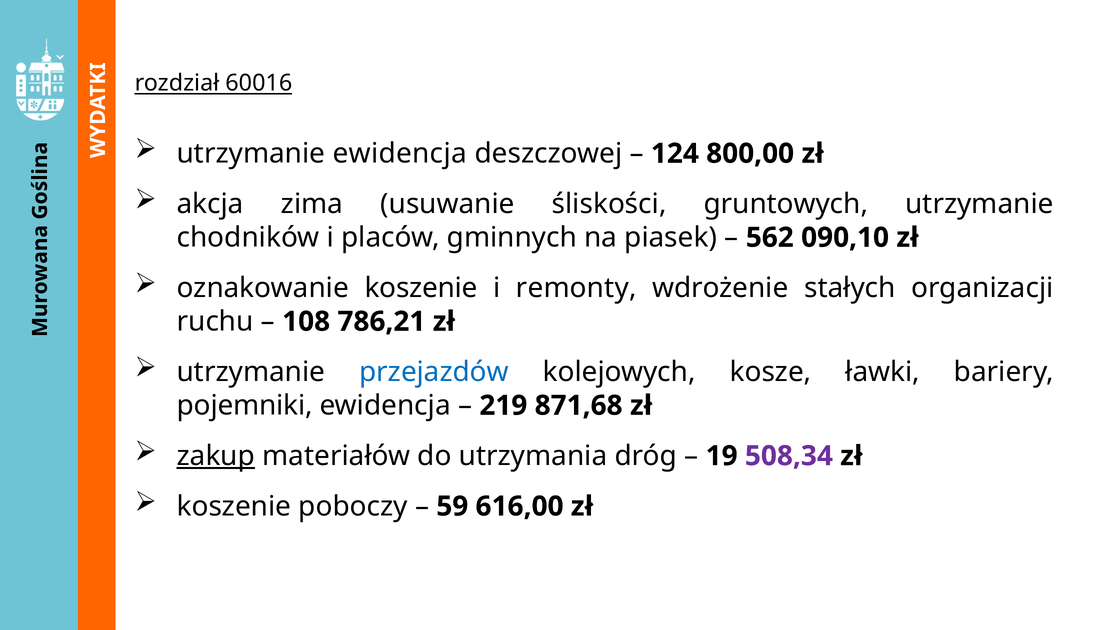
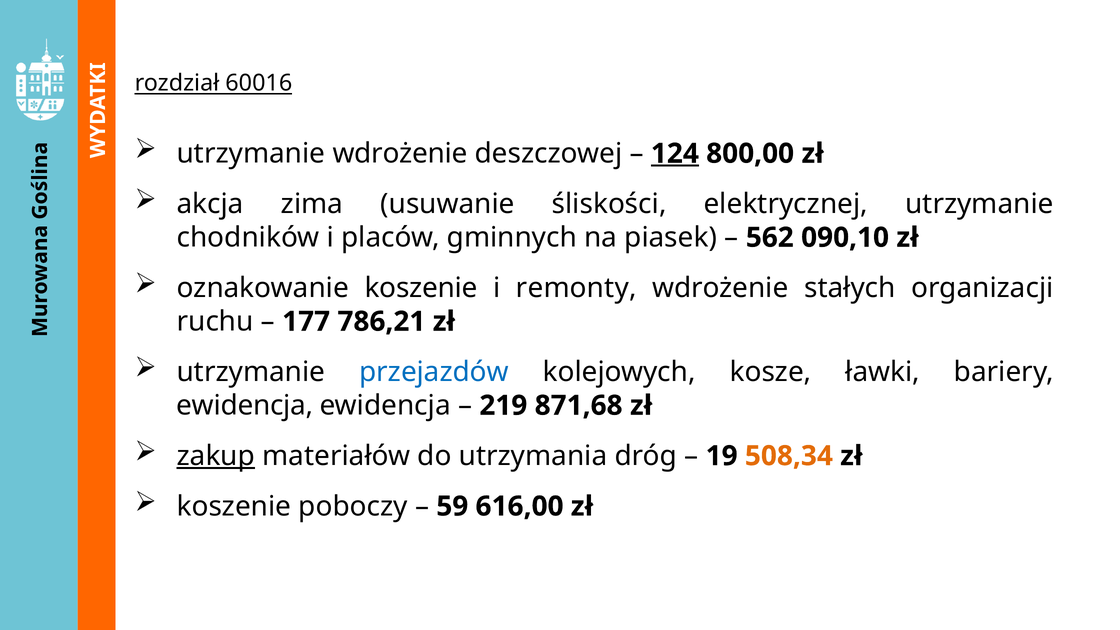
utrzymanie ewidencja: ewidencja -> wdrożenie
124 underline: none -> present
gruntowych: gruntowych -> elektrycznej
108: 108 -> 177
pojemniki at (245, 406): pojemniki -> ewidencja
508,34 colour: purple -> orange
